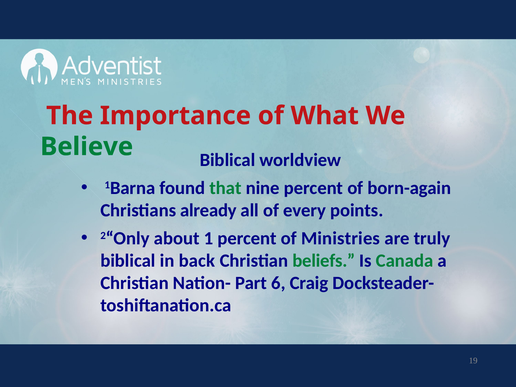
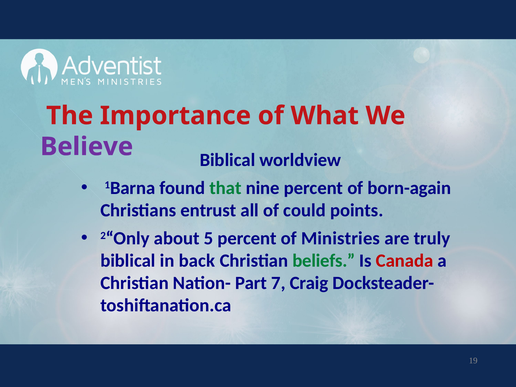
Believe colour: green -> purple
already: already -> entrust
every: every -> could
1: 1 -> 5
Canada colour: green -> red
6: 6 -> 7
